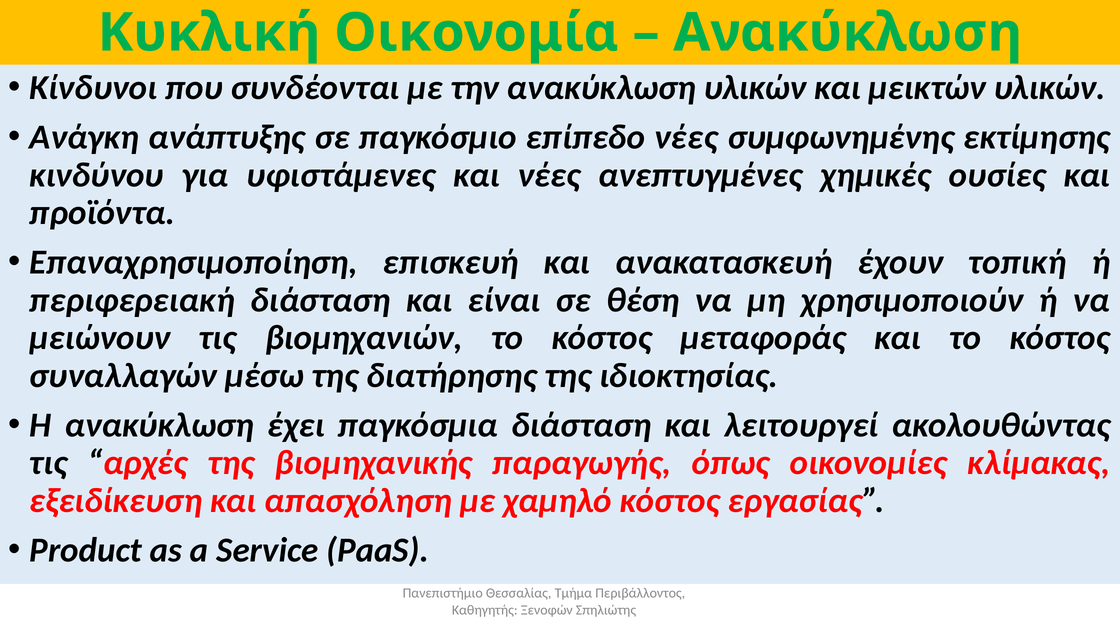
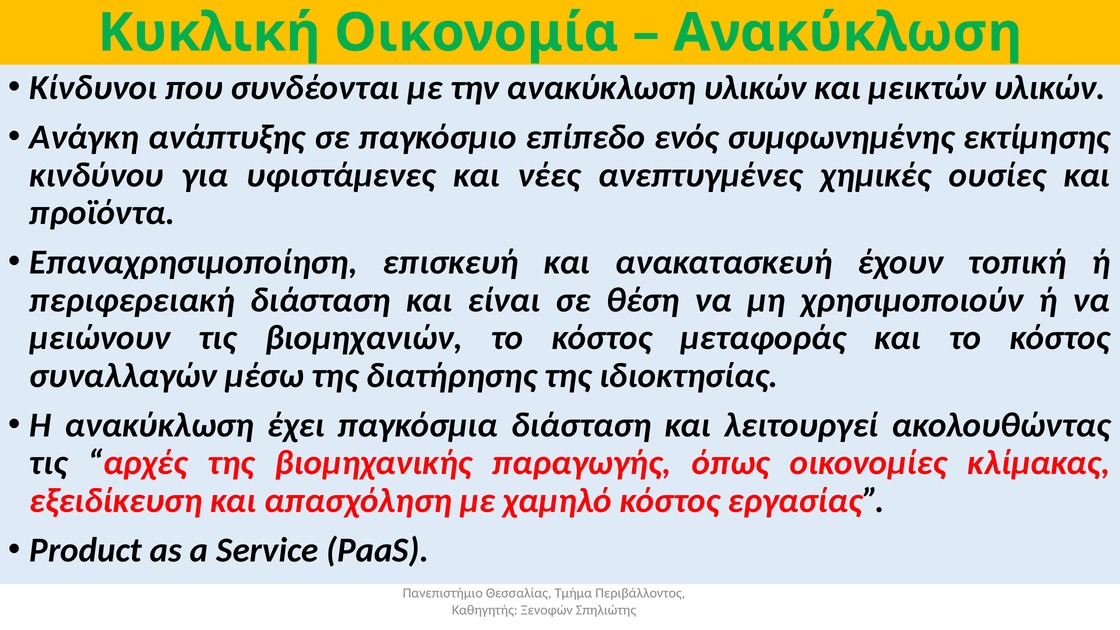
επίπεδο νέες: νέες -> ενός
